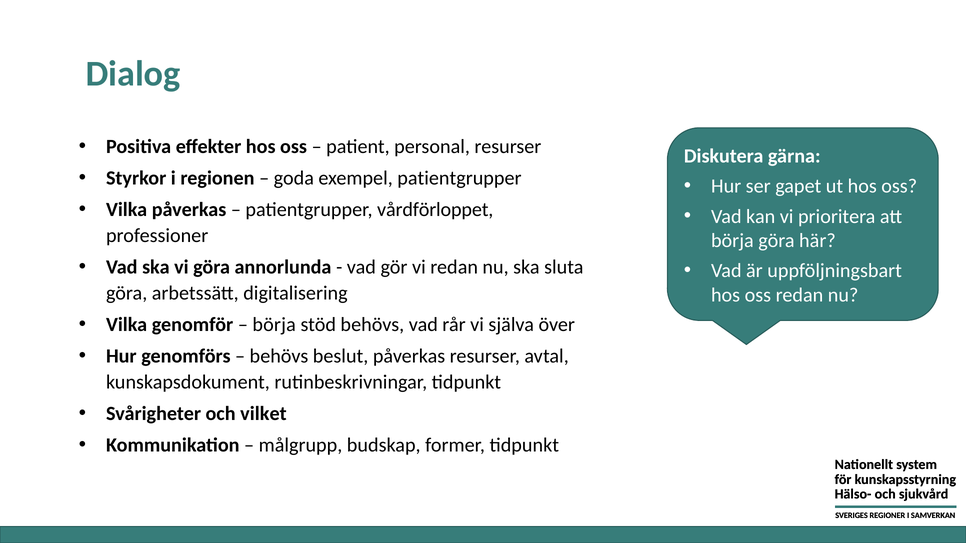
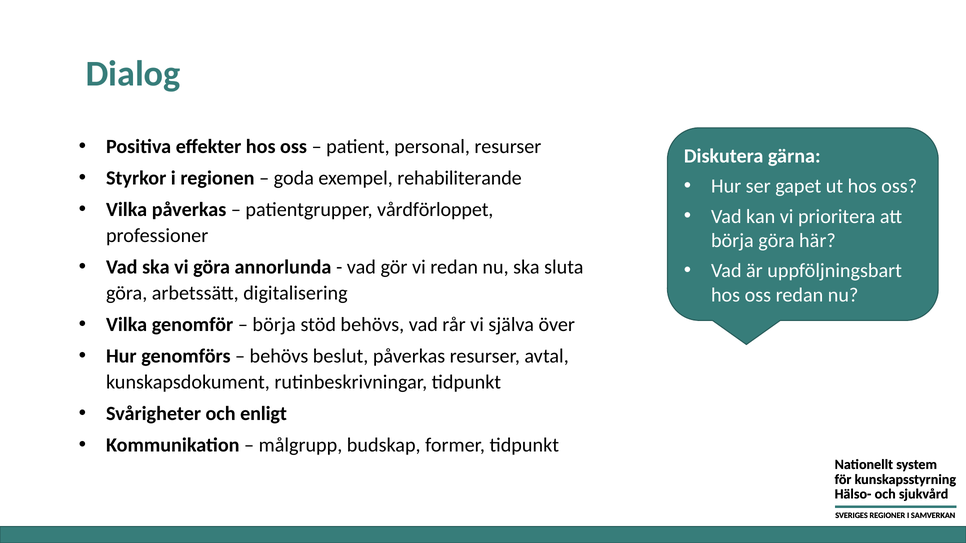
exempel patientgrupper: patientgrupper -> rehabiliterande
vilket: vilket -> enligt
